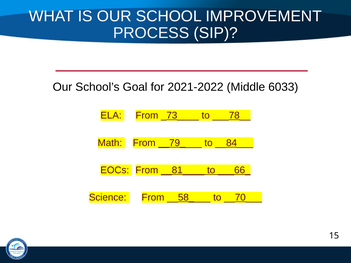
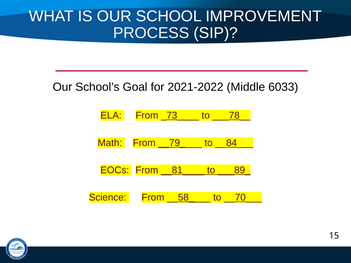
___66_: ___66_ -> ___89_
